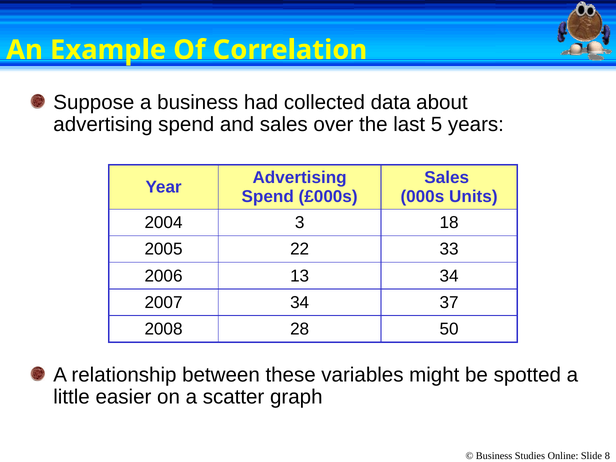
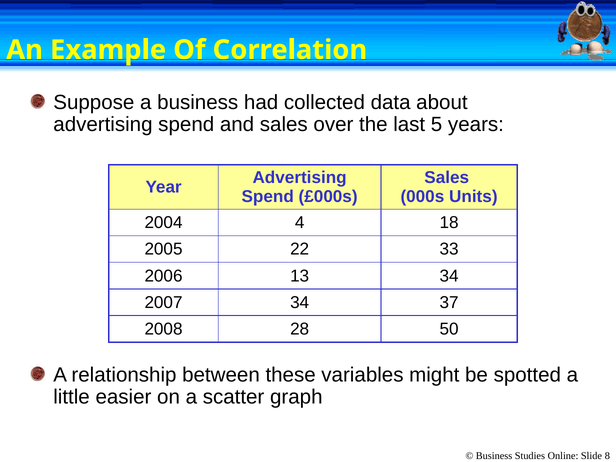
3: 3 -> 4
